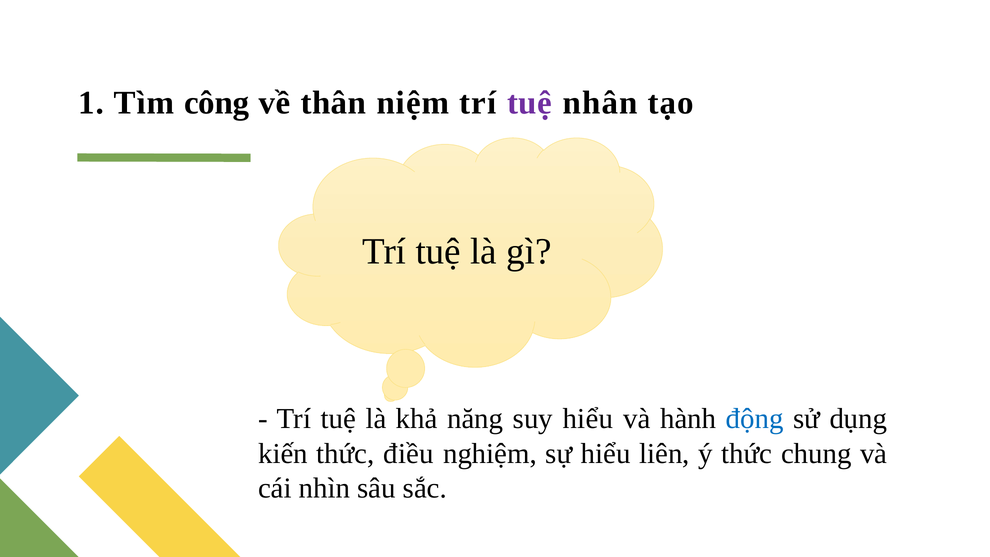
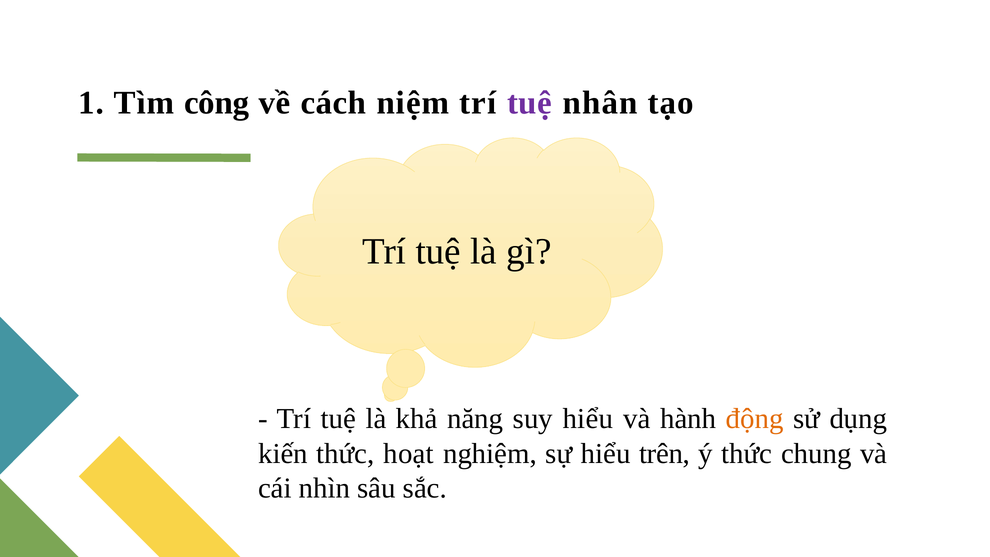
thân: thân -> cách
động colour: blue -> orange
điều: điều -> hoạt
liên: liên -> trên
